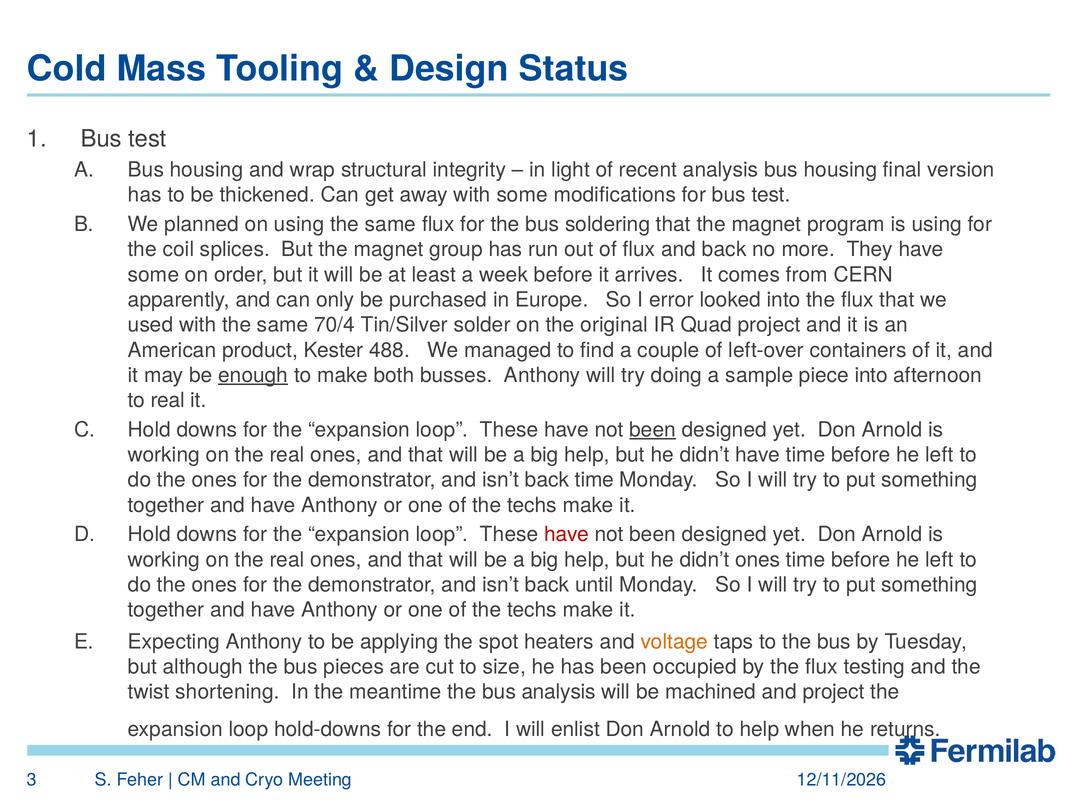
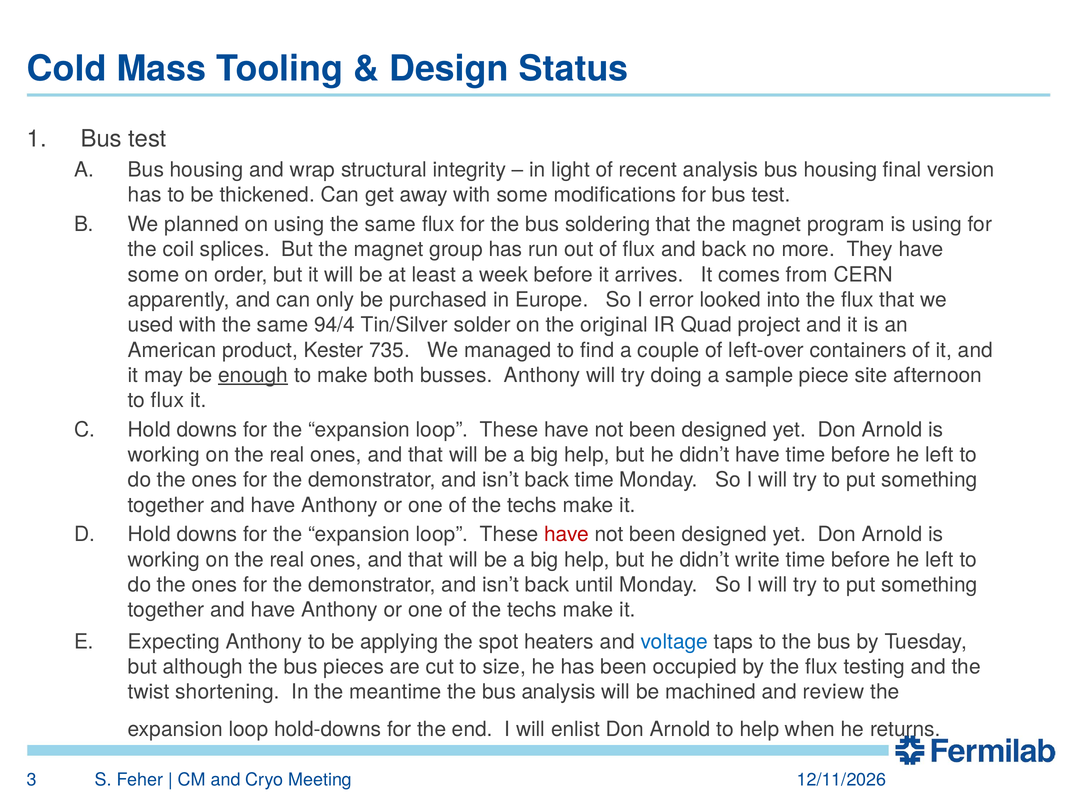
70/4: 70/4 -> 94/4
488: 488 -> 735
piece into: into -> site
to real: real -> flux
been at (653, 430) underline: present -> none
didn’t ones: ones -> write
voltage colour: orange -> blue
and project: project -> review
